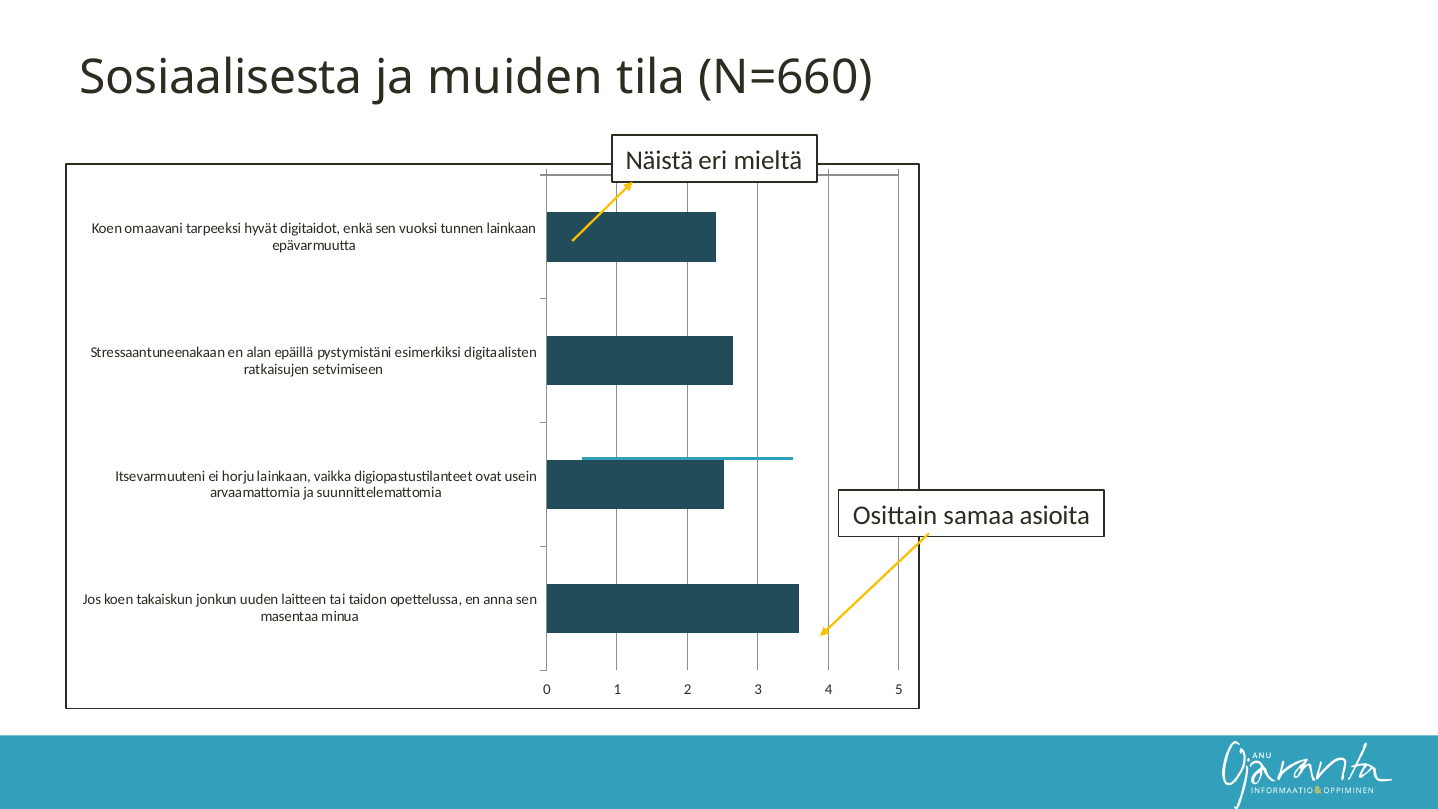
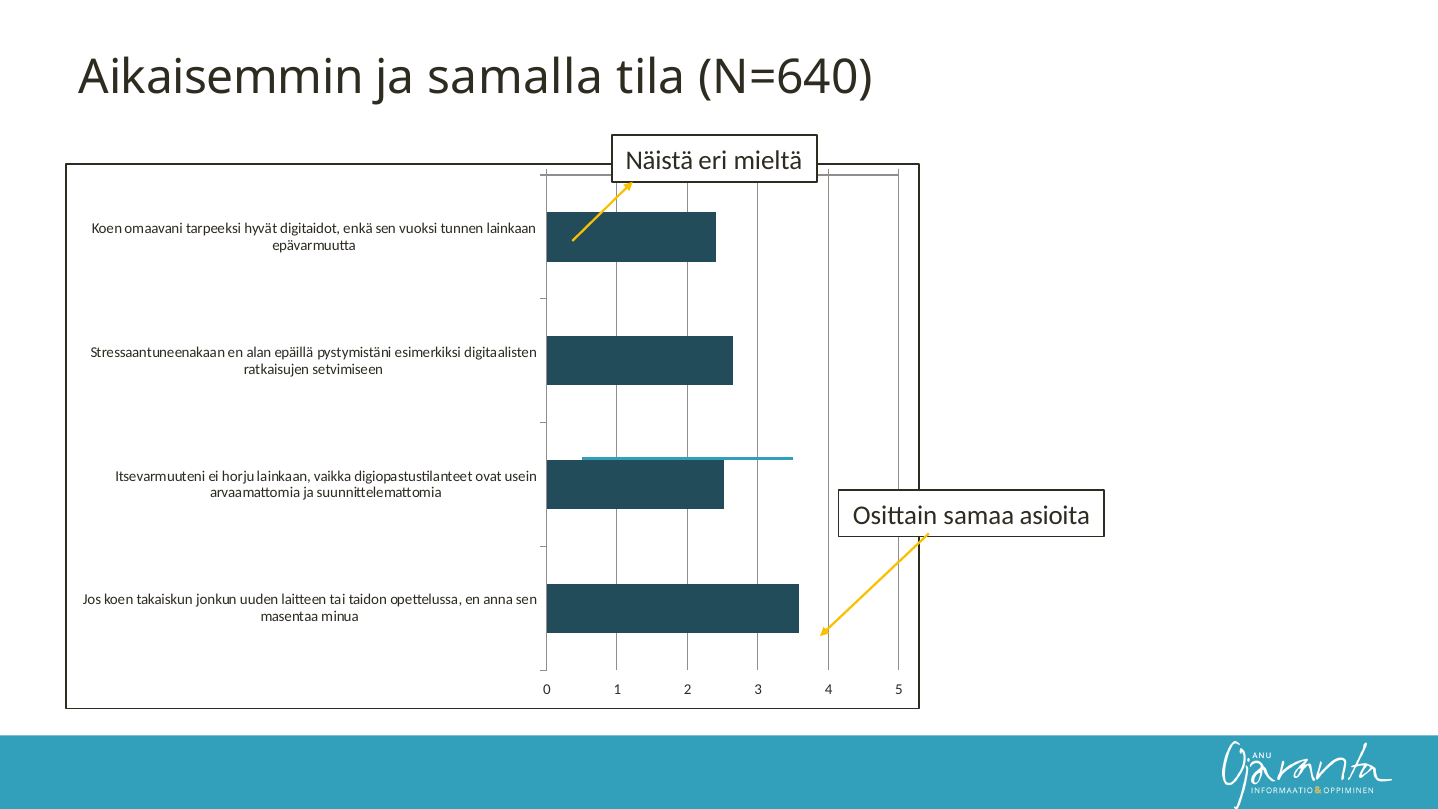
Sosiaalisesta: Sosiaalisesta -> Aikaisemmin
muiden: muiden -> samalla
N=660: N=660 -> N=640
